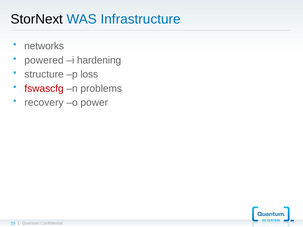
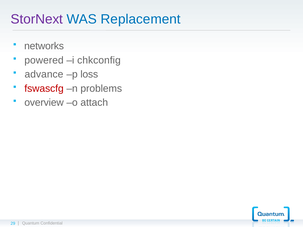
StorNext colour: black -> purple
Infrastructure: Infrastructure -> Replacement
hardening: hardening -> chkconfig
structure: structure -> advance
recovery: recovery -> overview
power: power -> attach
